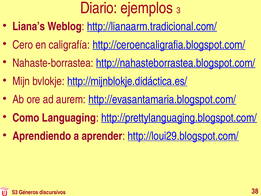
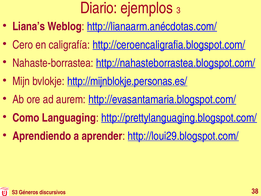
http://lianaarm.tradicional.com/: http://lianaarm.tradicional.com/ -> http://lianaarm.anécdotas.com/
http://mijnblokje.didáctica.es/: http://mijnblokje.didáctica.es/ -> http://mijnblokje.personas.es/
